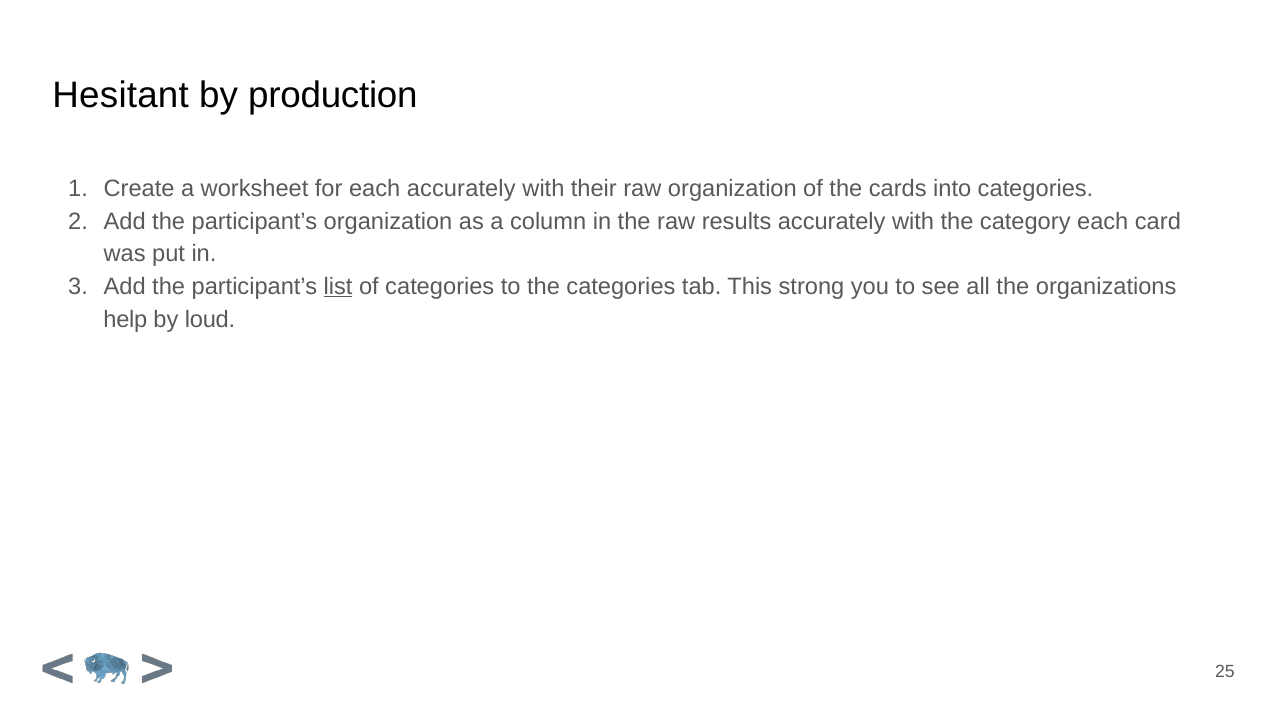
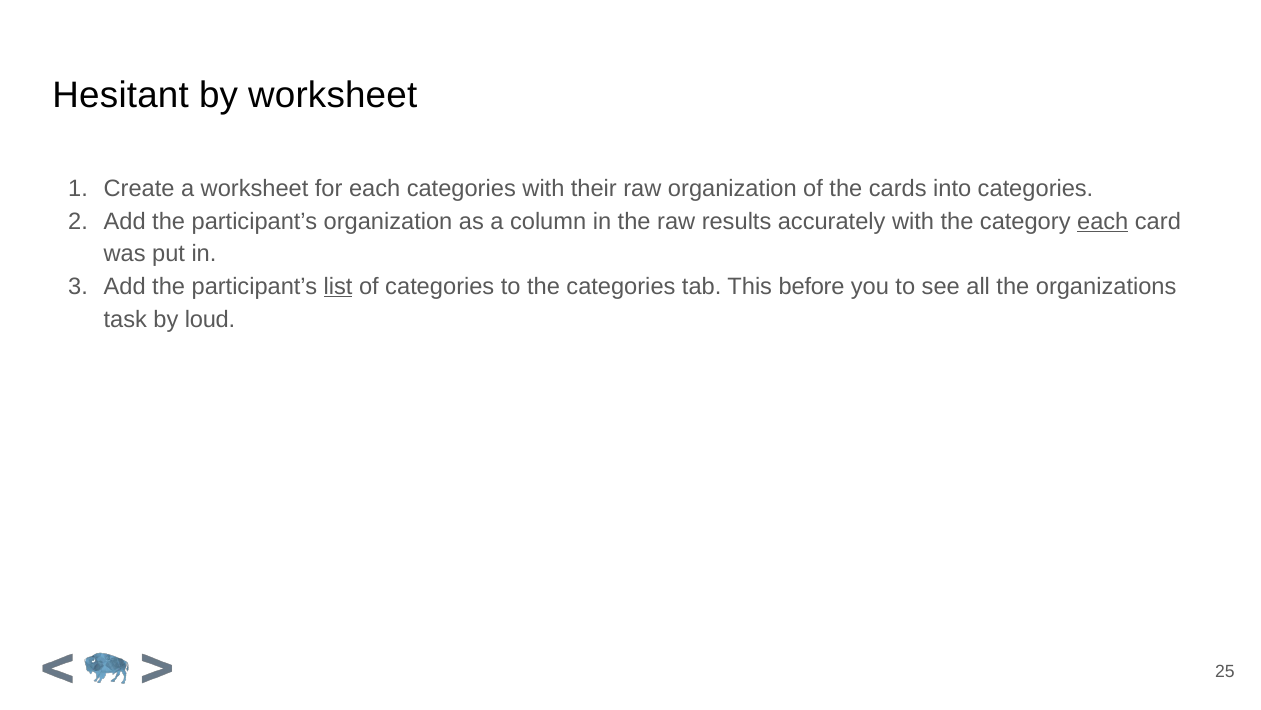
by production: production -> worksheet
each accurately: accurately -> categories
each at (1103, 221) underline: none -> present
strong: strong -> before
help: help -> task
